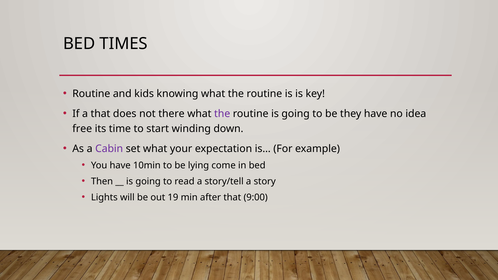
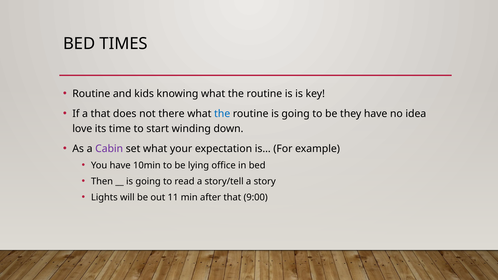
the at (222, 114) colour: purple -> blue
free: free -> love
come: come -> office
19: 19 -> 11
